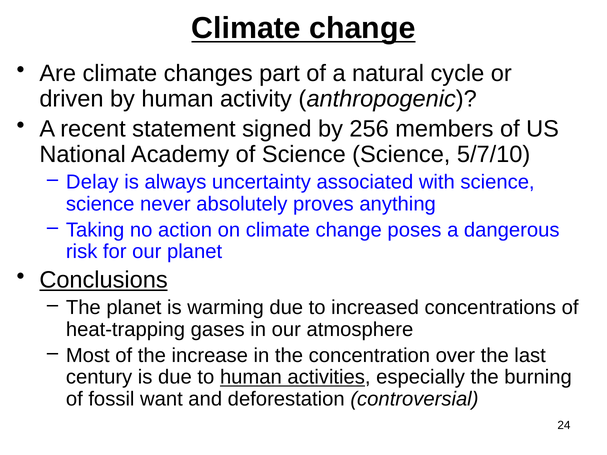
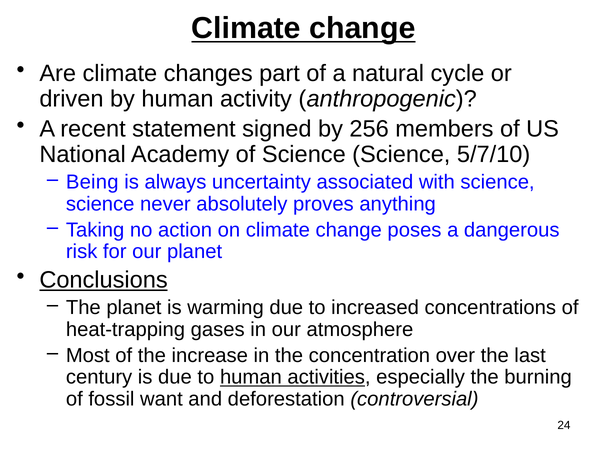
Delay: Delay -> Being
